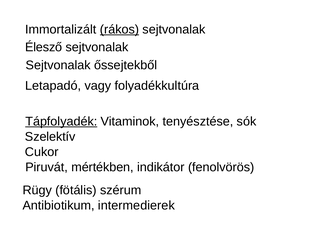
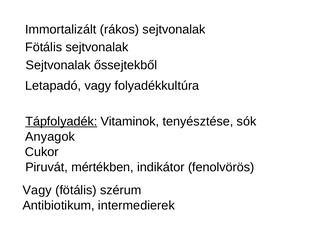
rákos underline: present -> none
Élesző at (44, 47): Élesző -> Fötális
Szelektív: Szelektív -> Anyagok
Rügy at (37, 190): Rügy -> Vagy
